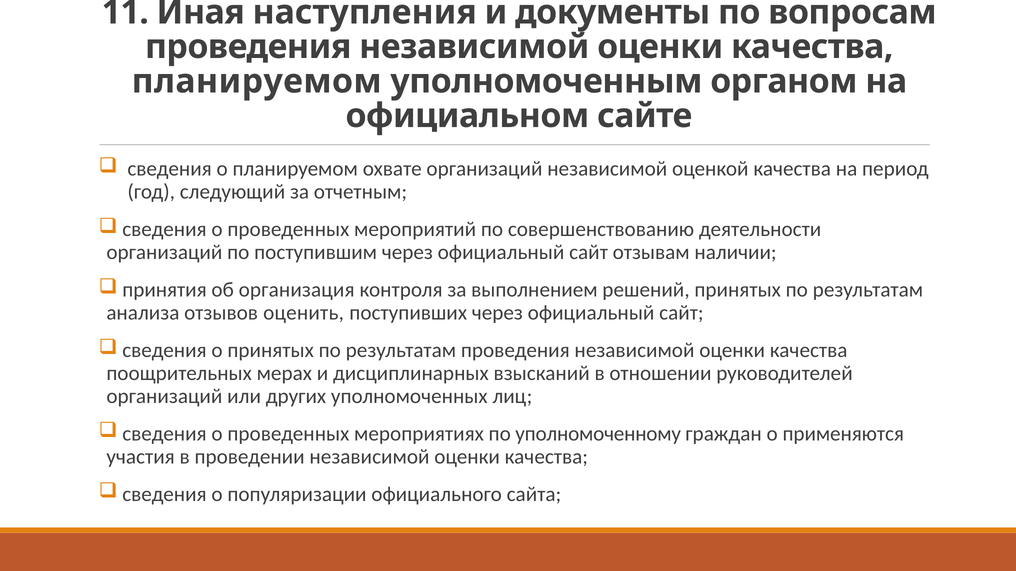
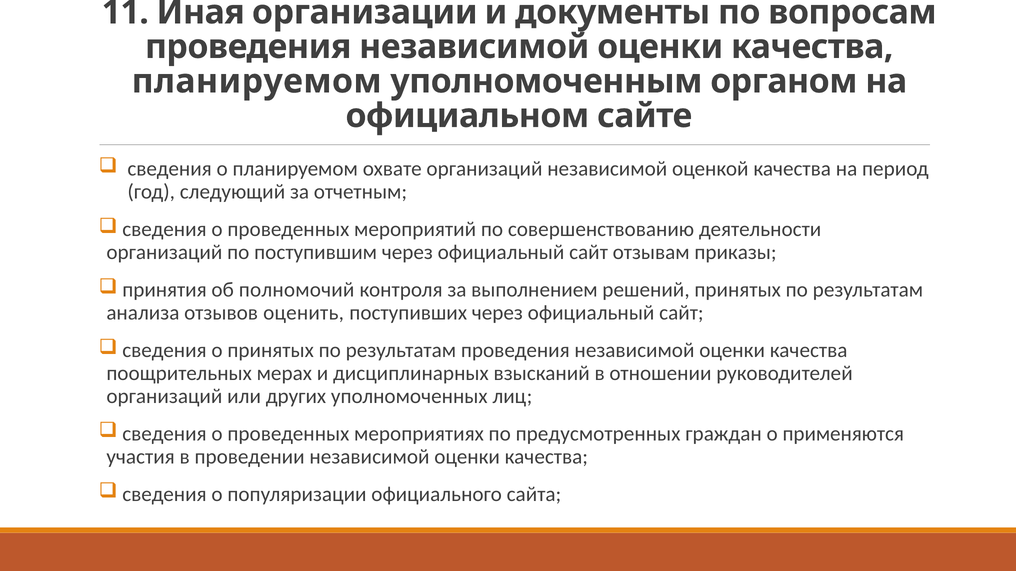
наступления: наступления -> организации
наличии: наличии -> приказы
организация: организация -> полномочий
уполномоченному: уполномоченному -> предусмотренных
